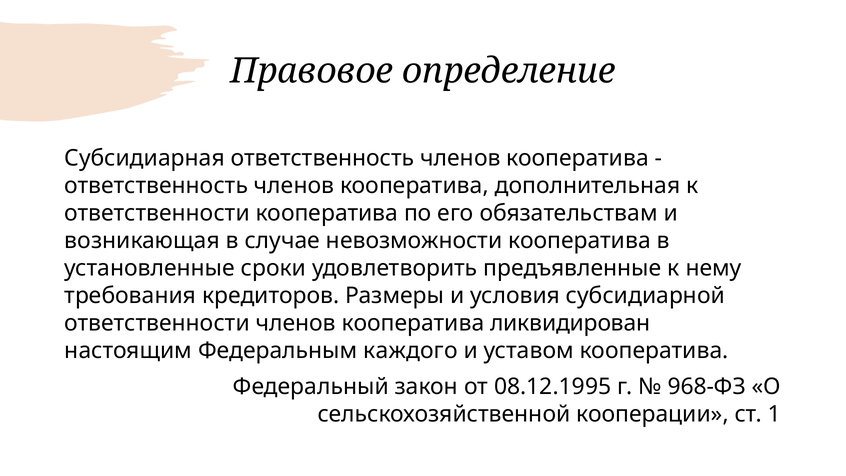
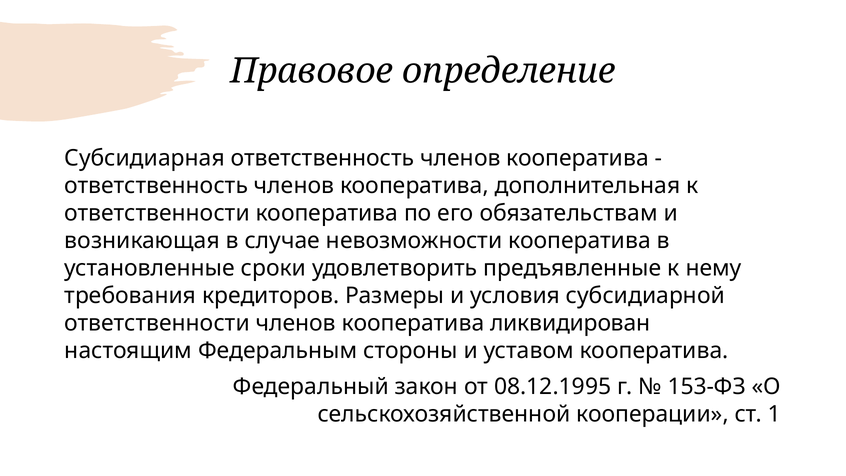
каждого: каждого -> стороны
968-ФЗ: 968-ФЗ -> 153-ФЗ
